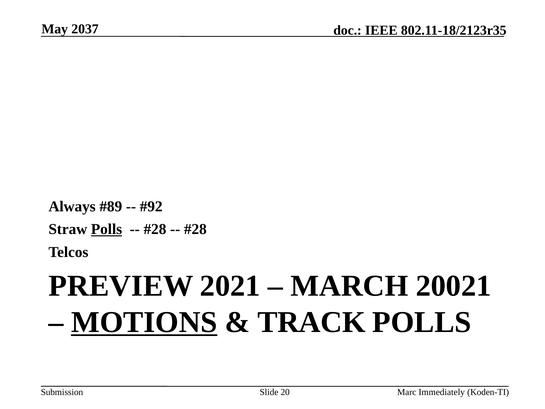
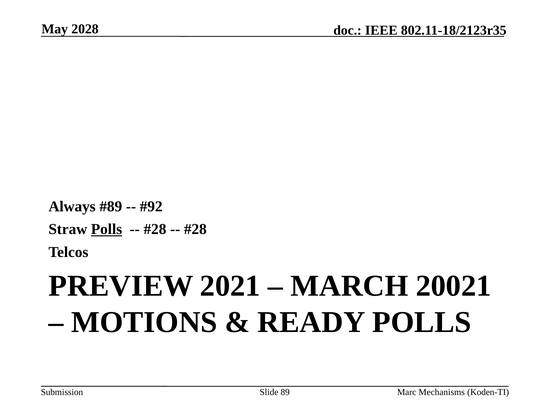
2037: 2037 -> 2028
MOTIONS underline: present -> none
TRACK: TRACK -> READY
20: 20 -> 89
Immediately: Immediately -> Mechanisms
